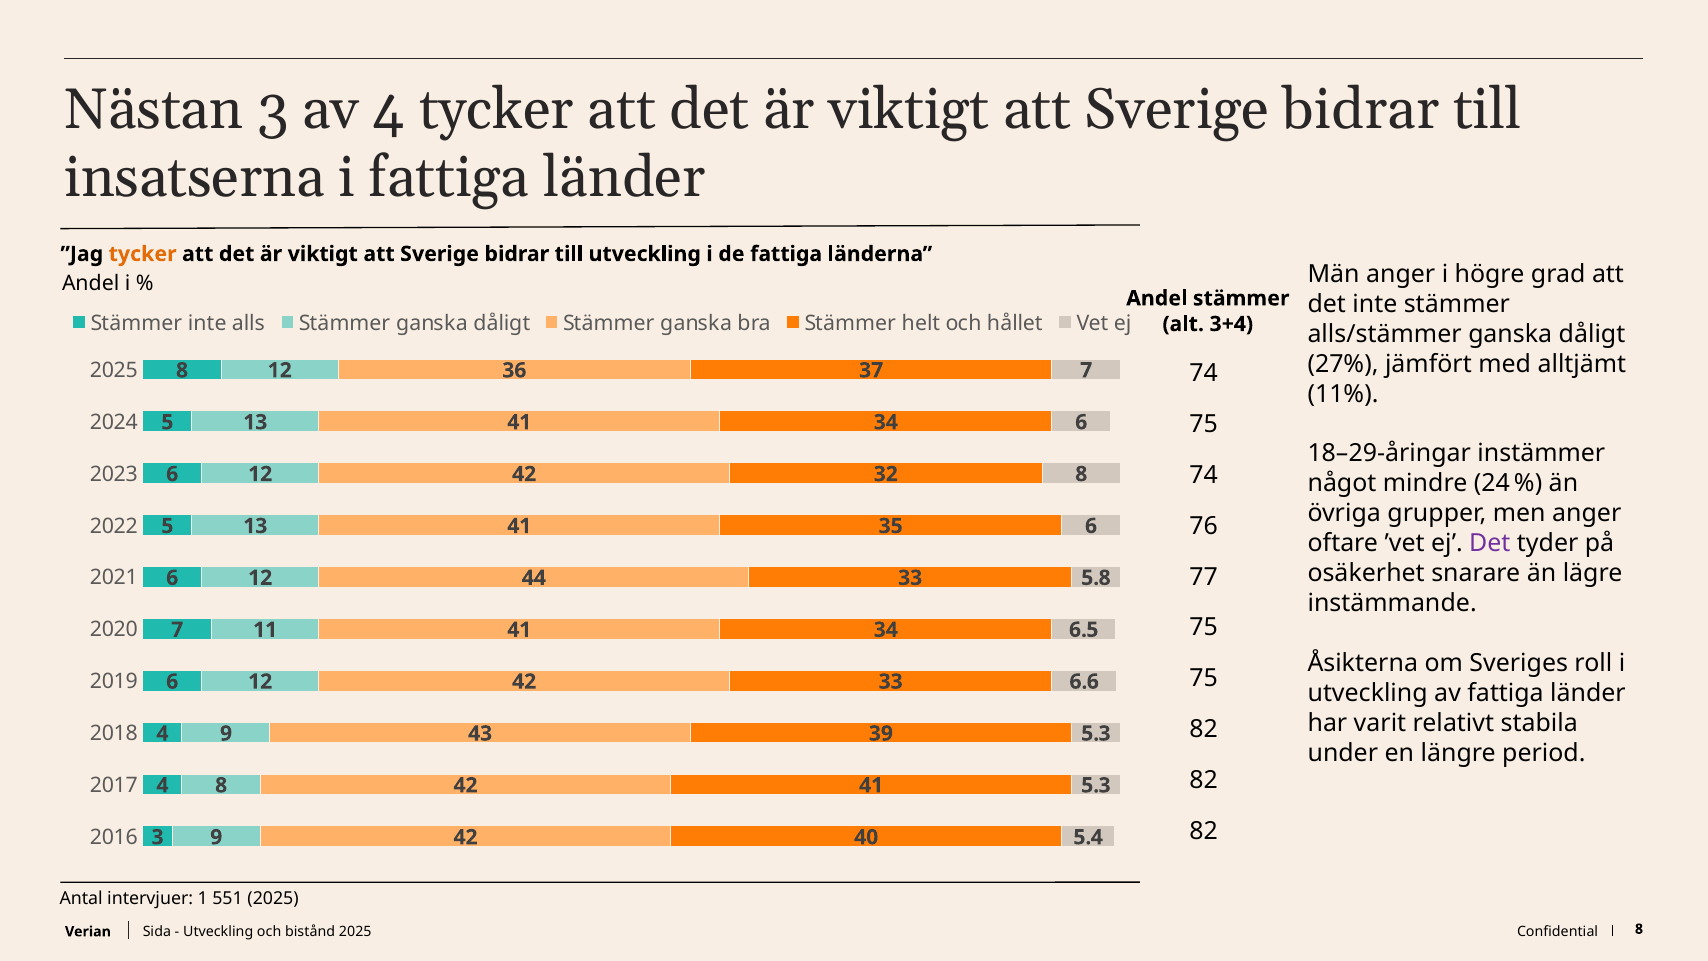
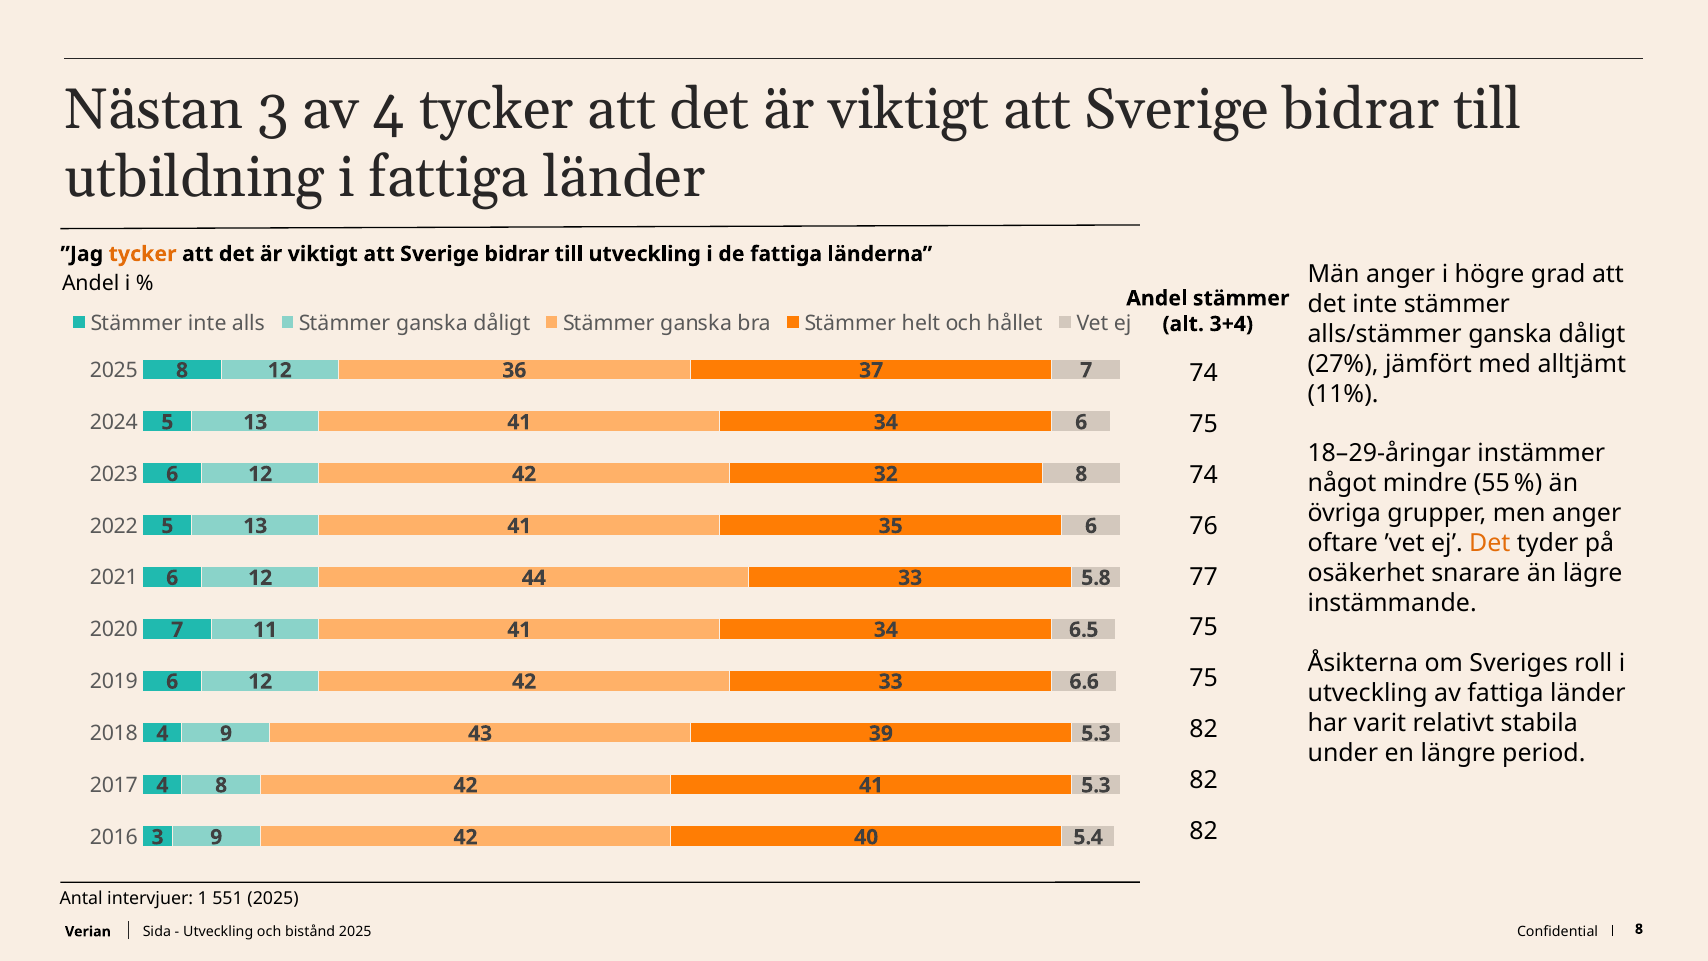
insatserna: insatserna -> utbildning
24: 24 -> 55
Det at (1490, 543) colour: purple -> orange
